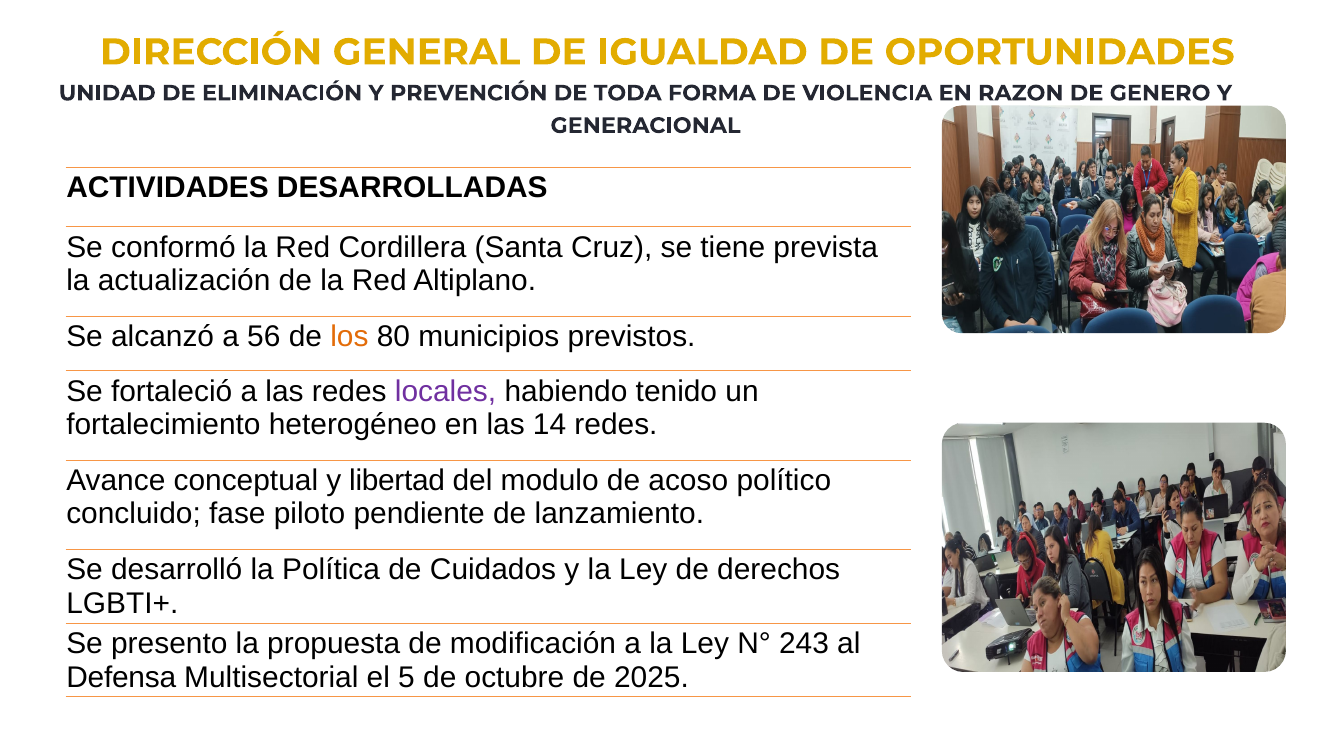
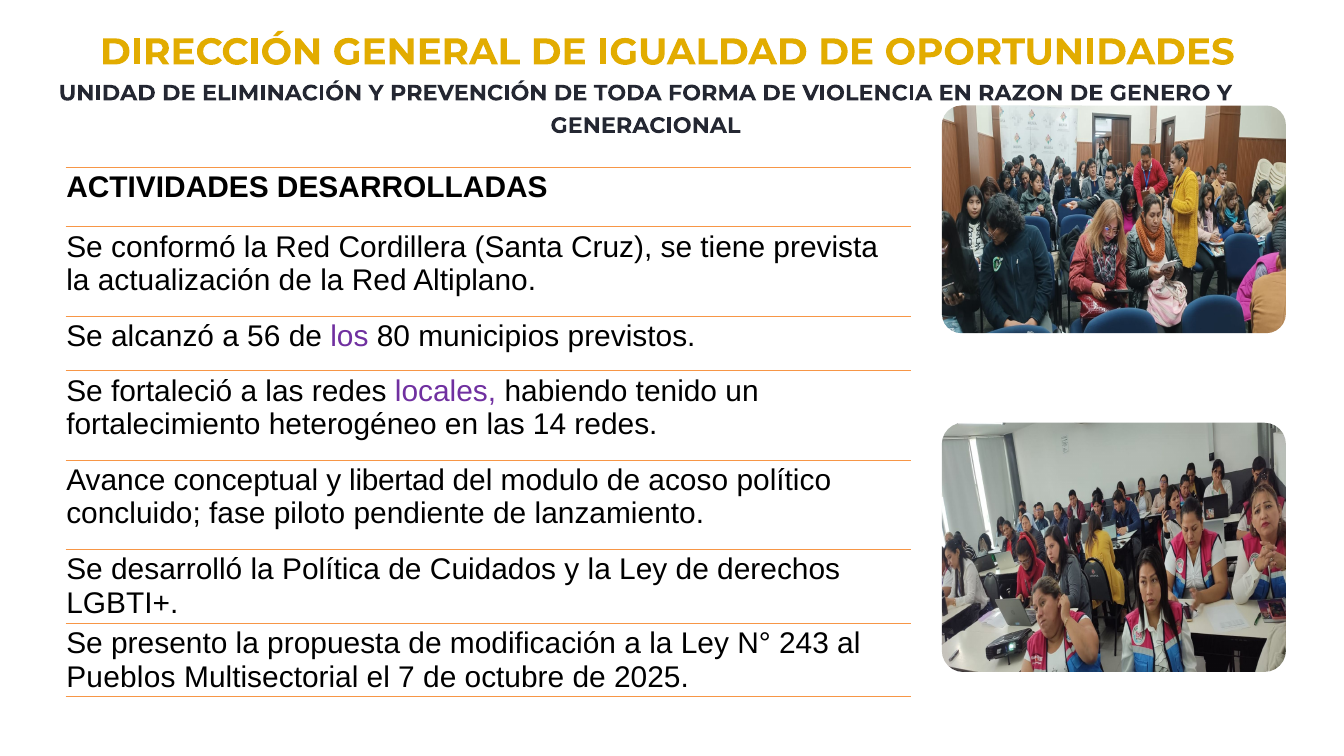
los colour: orange -> purple
Defensa: Defensa -> Pueblos
5: 5 -> 7
